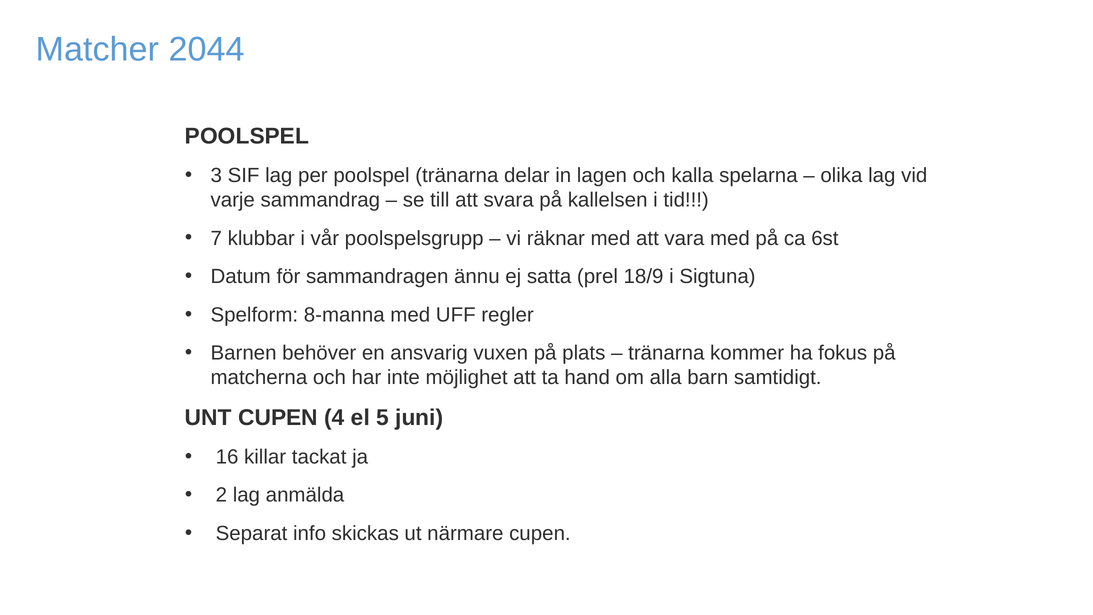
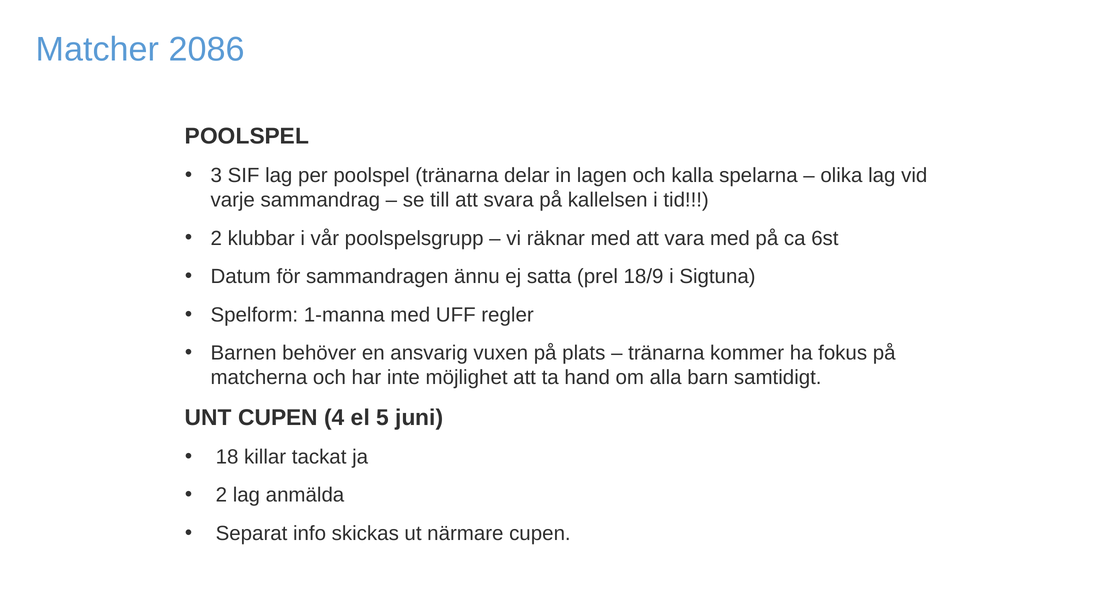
2044: 2044 -> 2086
7 at (216, 238): 7 -> 2
8-manna: 8-manna -> 1-manna
16: 16 -> 18
